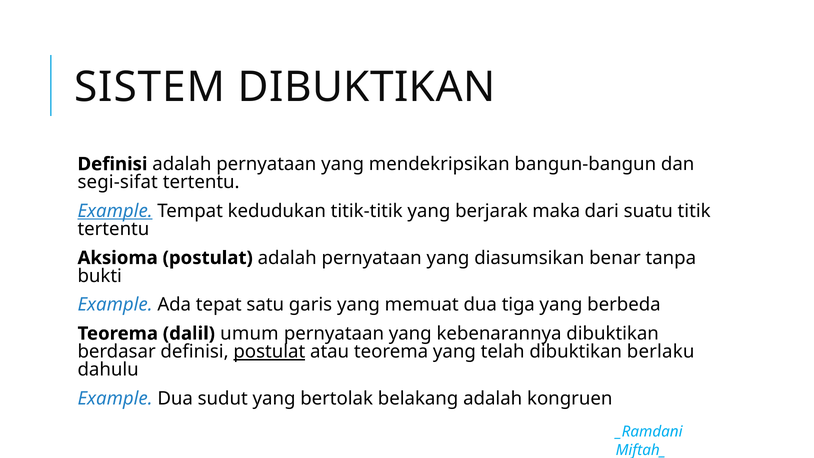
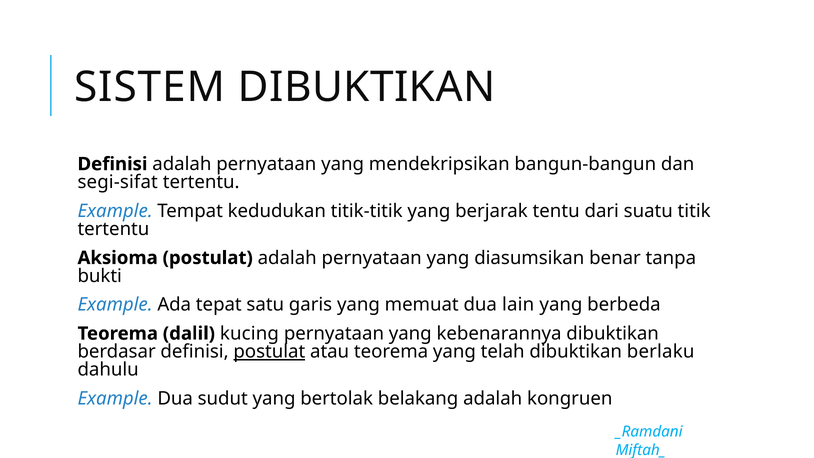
Example at (115, 211) underline: present -> none
maka: maka -> tentu
tiga: tiga -> lain
umum: umum -> kucing
